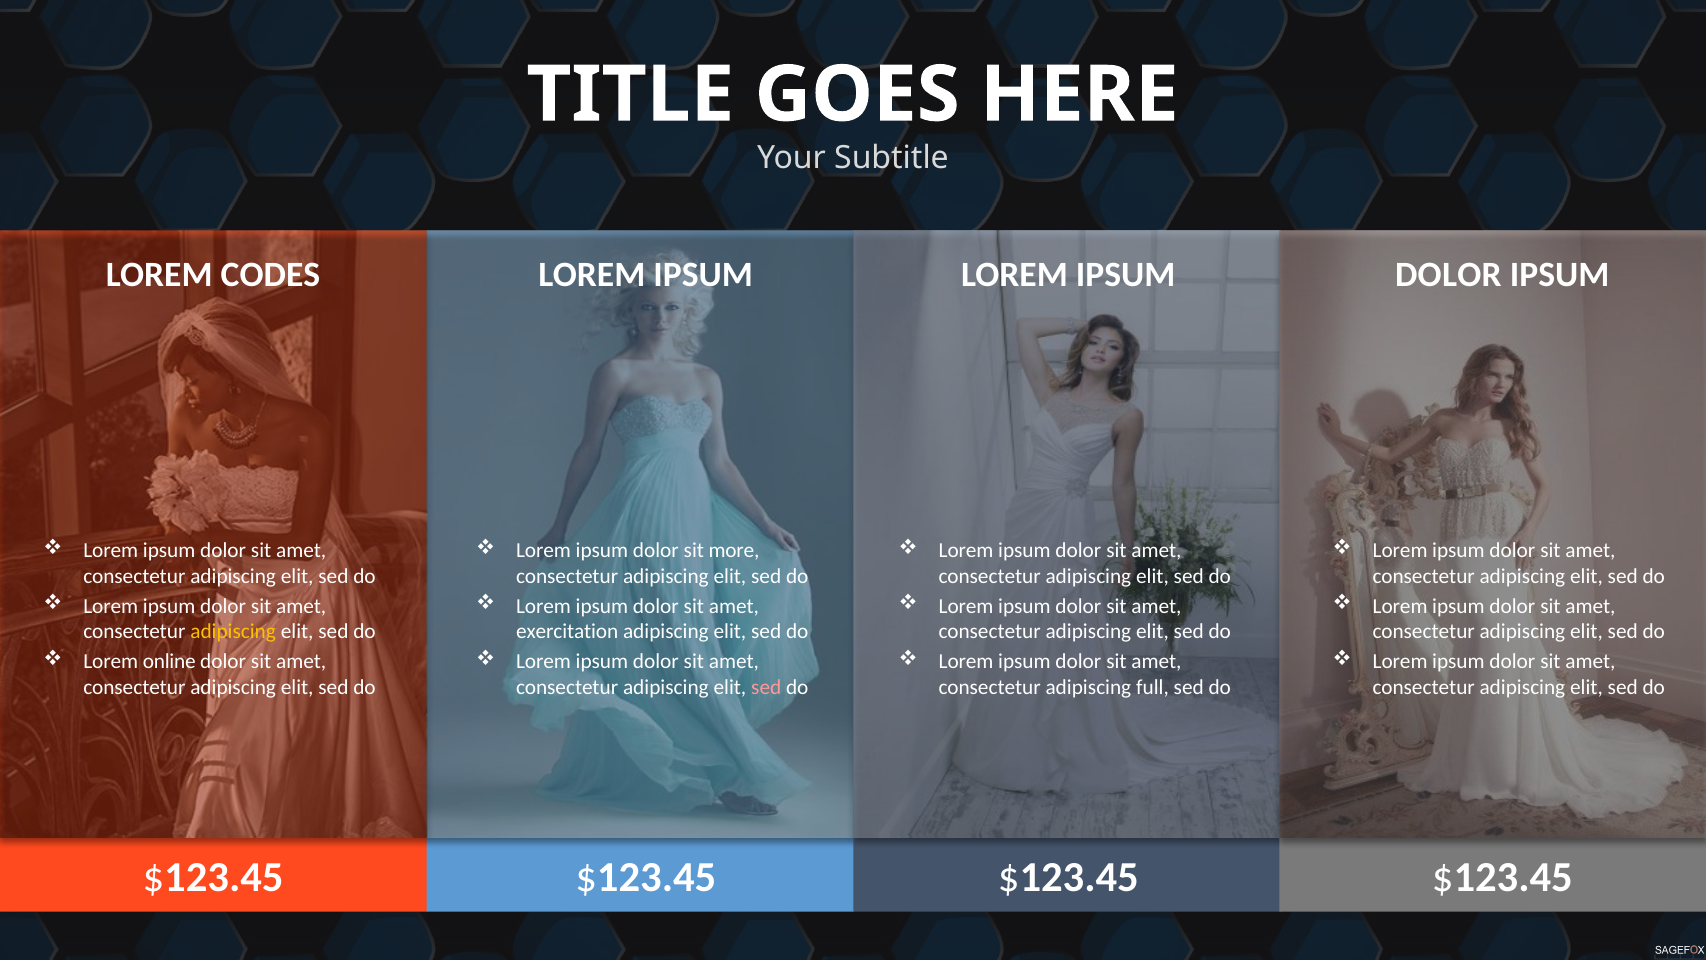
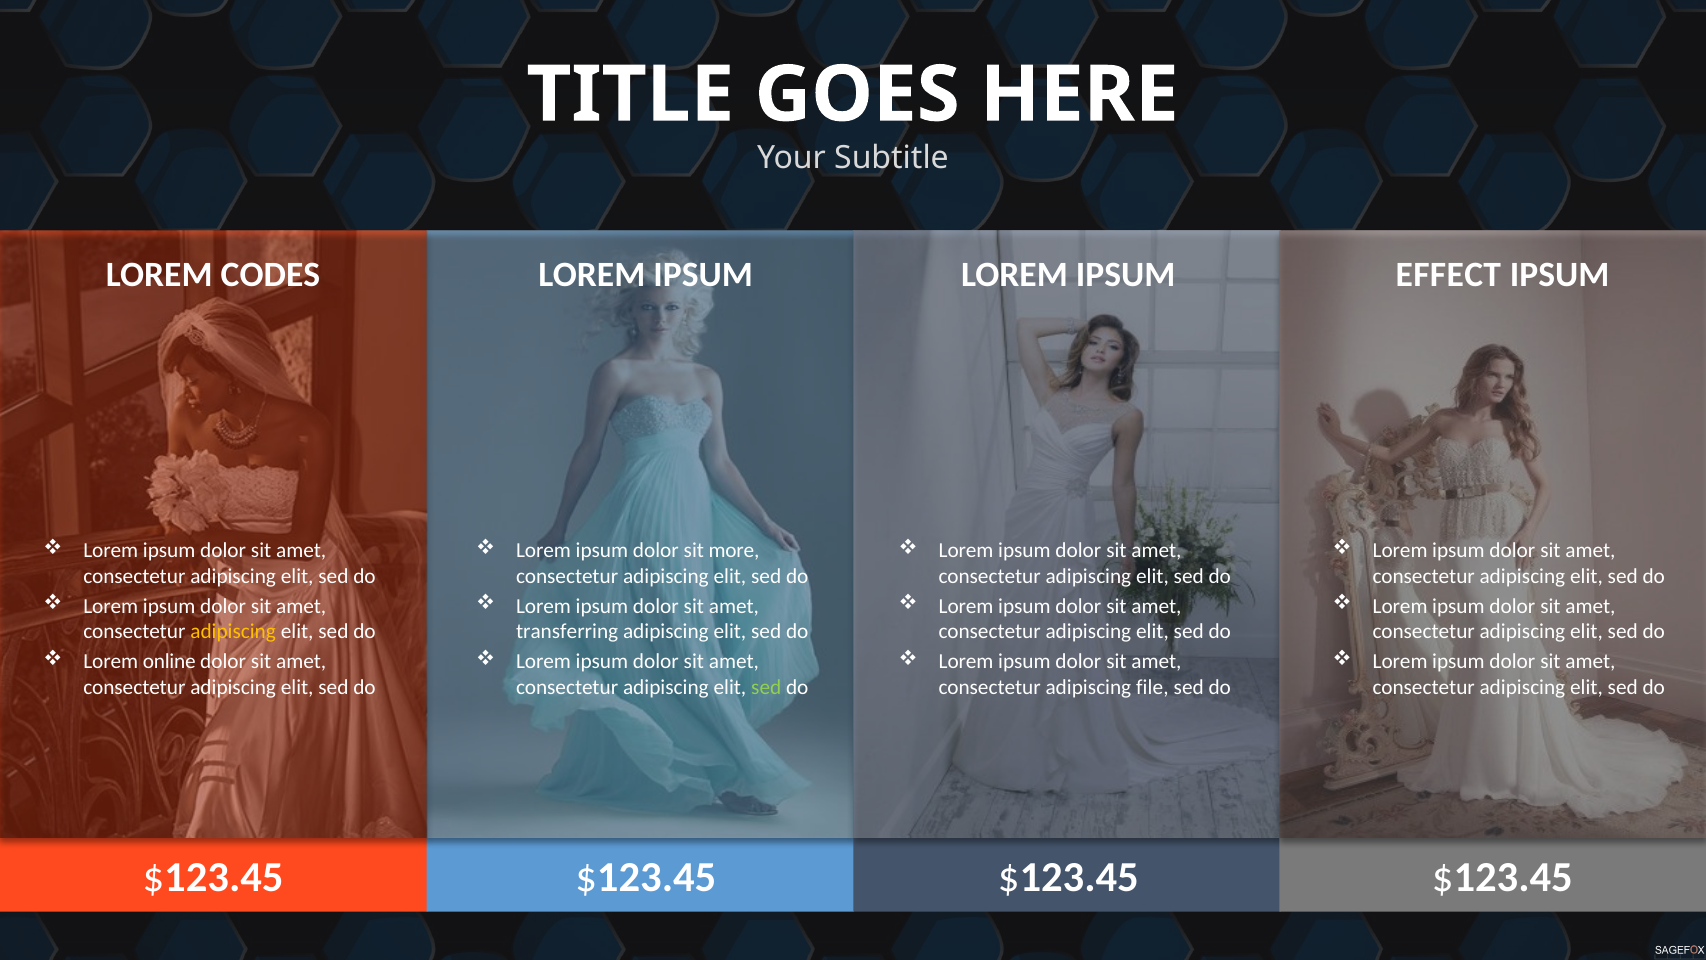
DOLOR at (1448, 275): DOLOR -> EFFECT
exercitation: exercitation -> transferring
sed at (766, 687) colour: pink -> light green
full: full -> file
